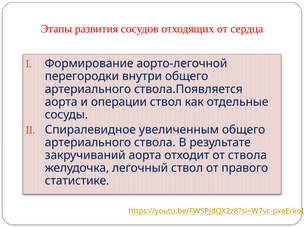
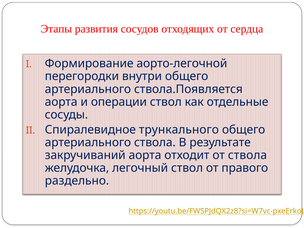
увеличенным: увеличенным -> трункального
статистике: статистике -> раздельно
